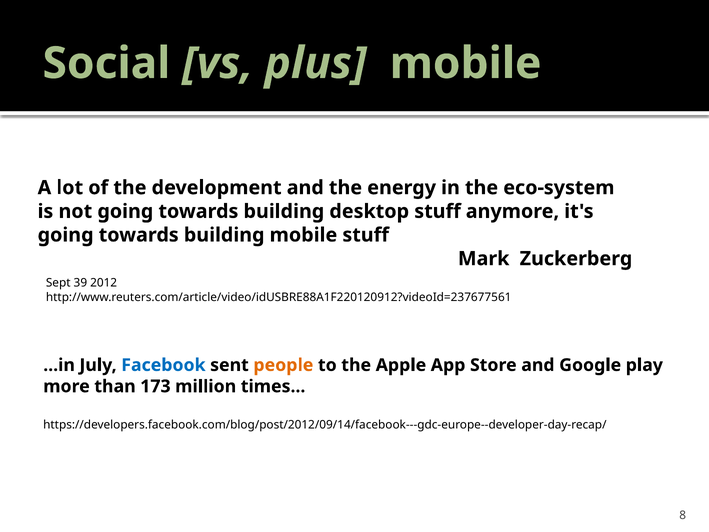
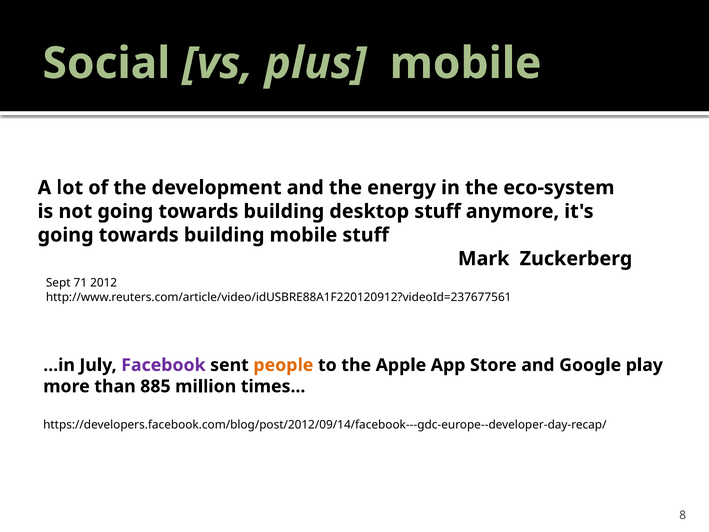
39: 39 -> 71
Facebook colour: blue -> purple
173: 173 -> 885
